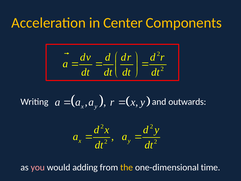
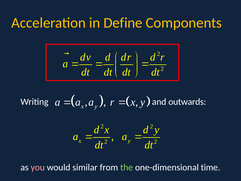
Center: Center -> Define
adding: adding -> similar
the colour: yellow -> light green
